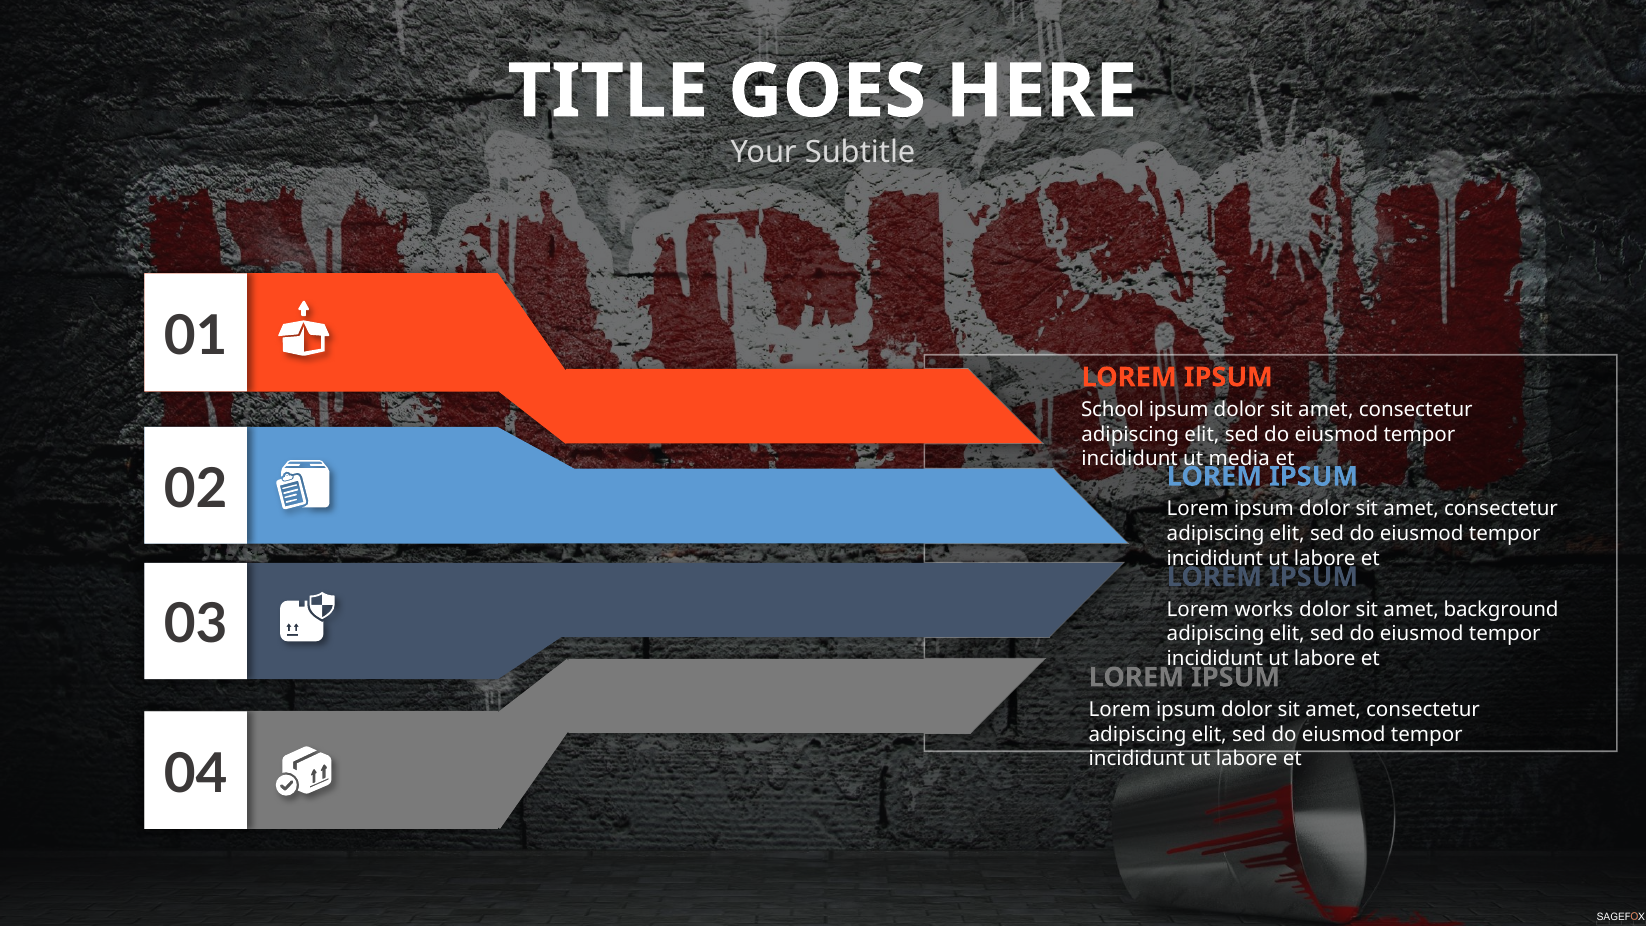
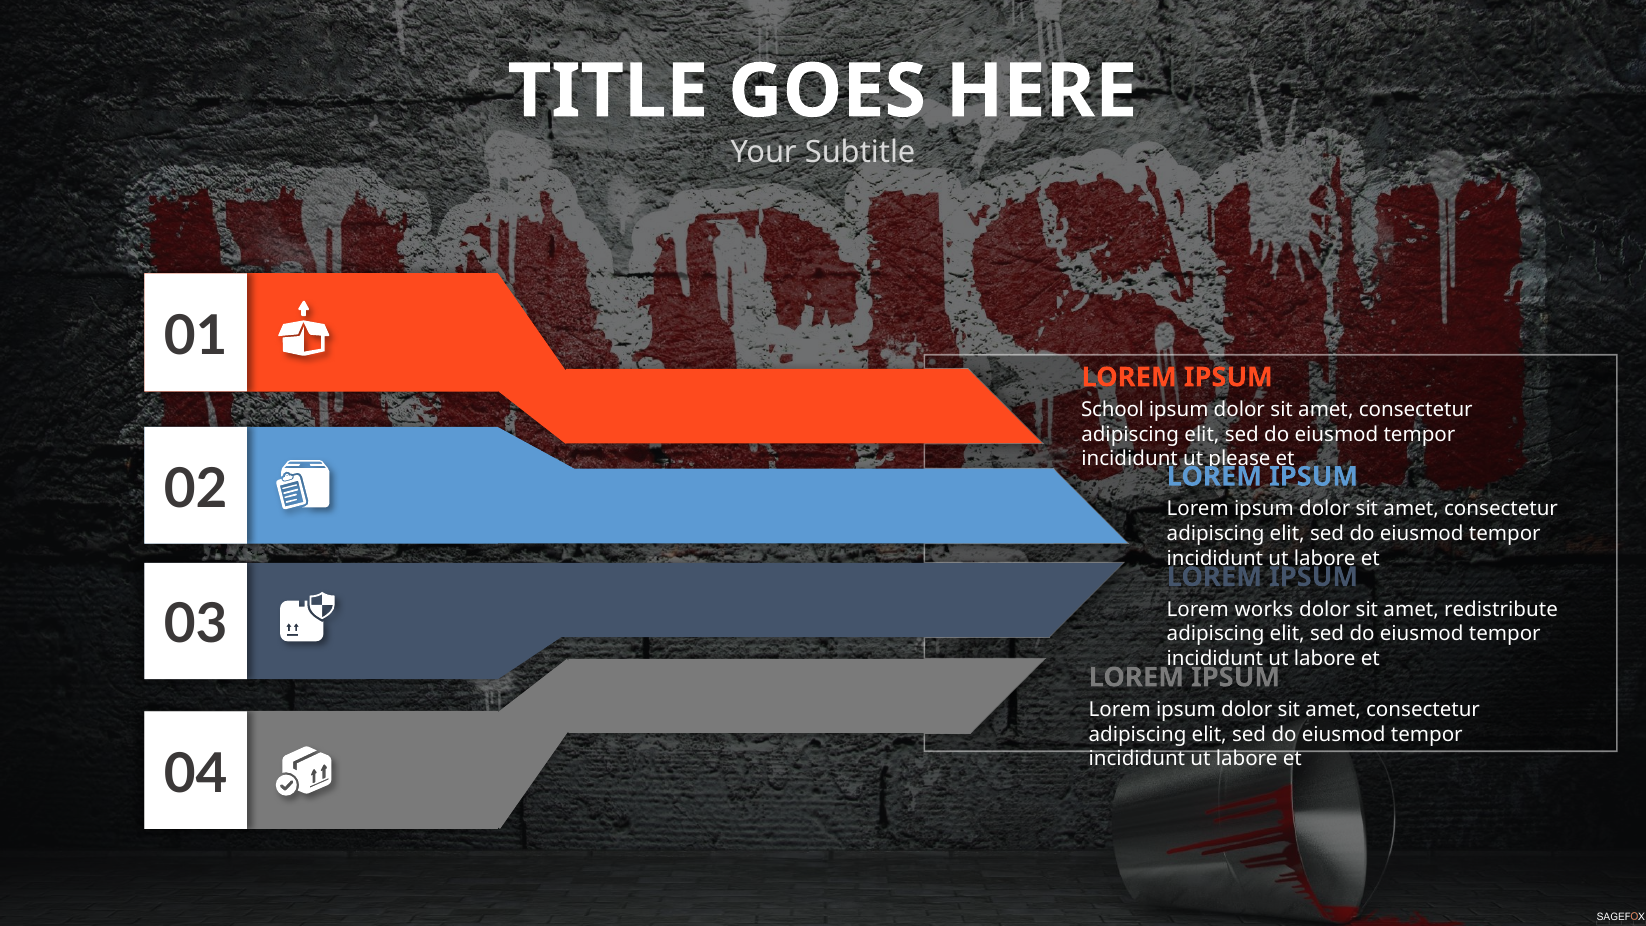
media: media -> please
background: background -> redistribute
